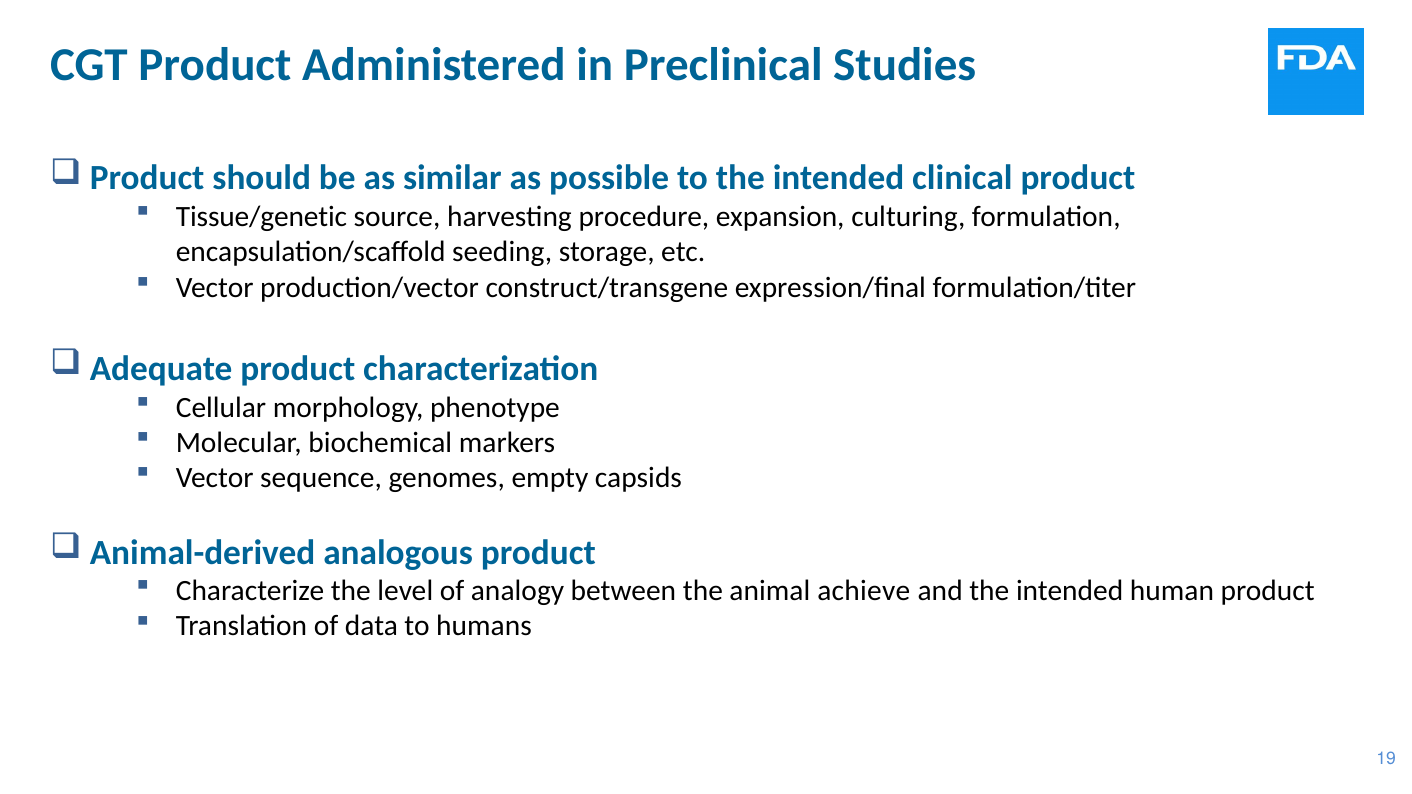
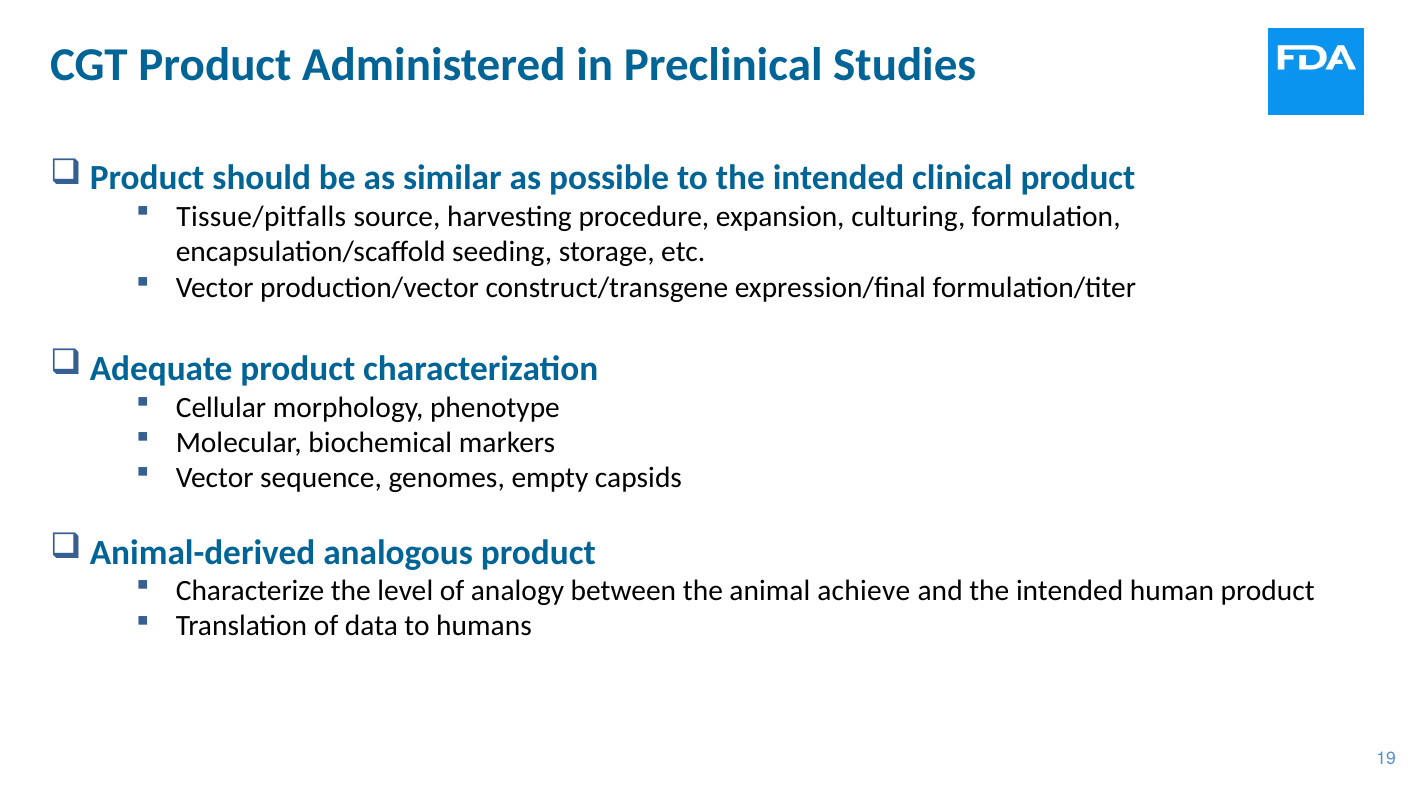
Tissue/genetic: Tissue/genetic -> Tissue/pitfalls
